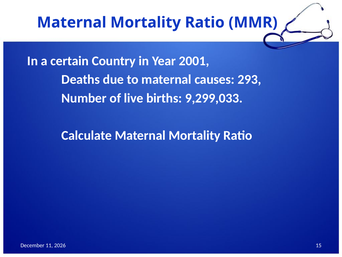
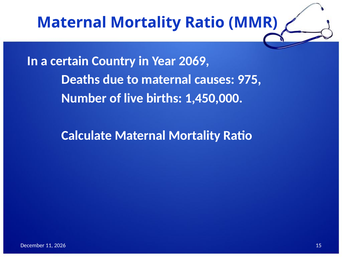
2001: 2001 -> 2069
293: 293 -> 975
9,299,033: 9,299,033 -> 1,450,000
